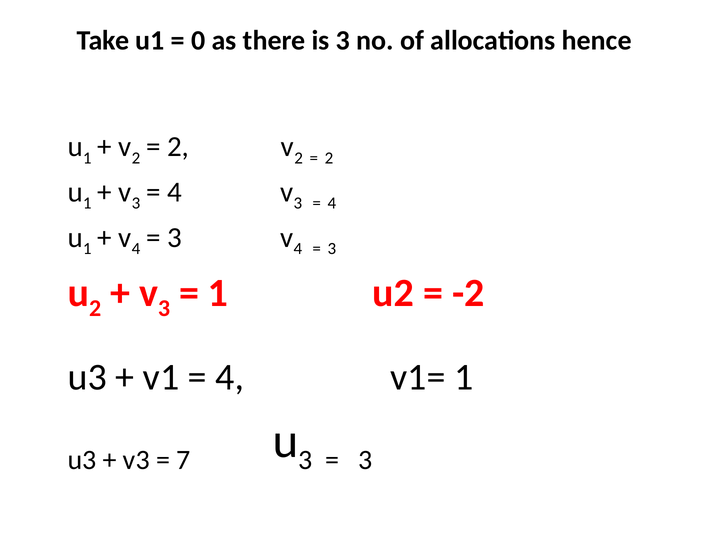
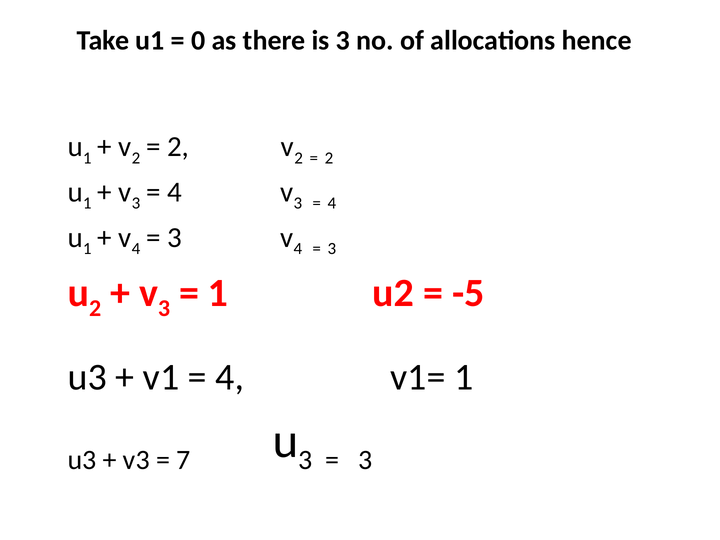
-2: -2 -> -5
